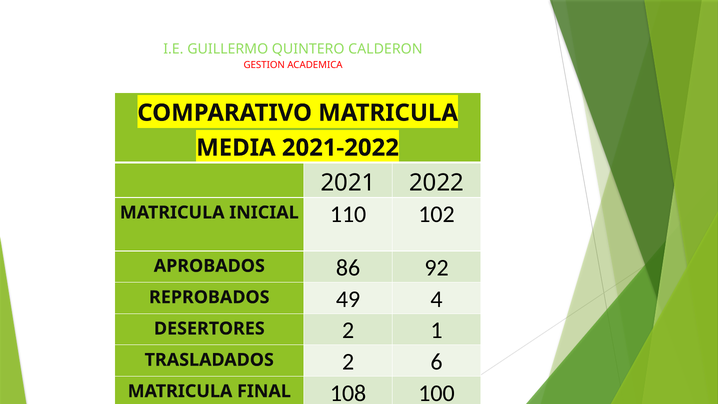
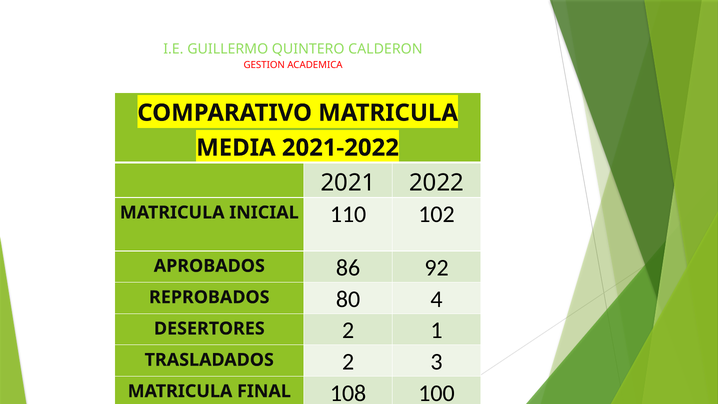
49: 49 -> 80
6: 6 -> 3
